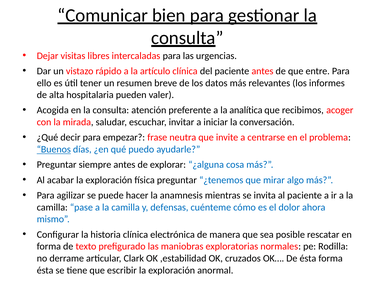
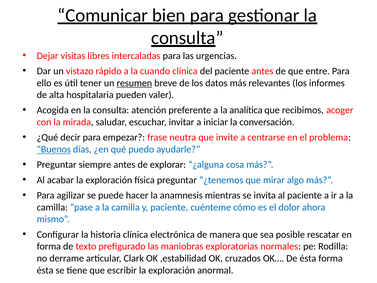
artículo: artículo -> cuando
resumen underline: none -> present
y defensas: defensas -> paciente
